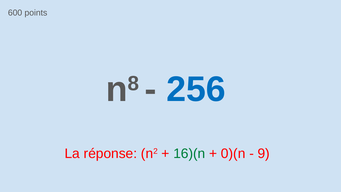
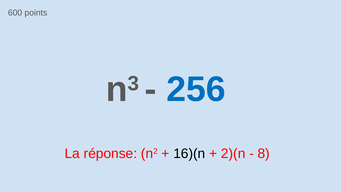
8: 8 -> 3
16)(n colour: green -> black
0)(n: 0)(n -> 2)(n
9: 9 -> 8
